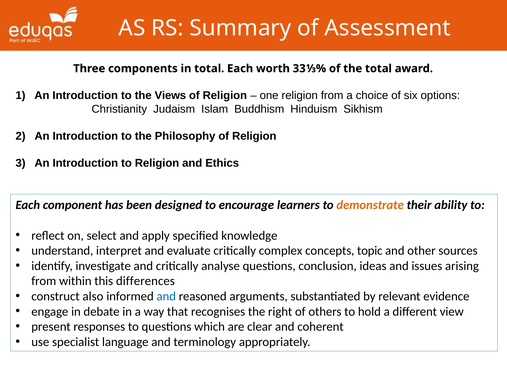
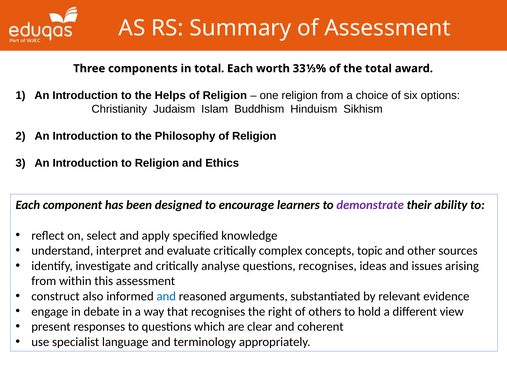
Views: Views -> Helps
demonstrate colour: orange -> purple
questions conclusion: conclusion -> recognises
this differences: differences -> assessment
